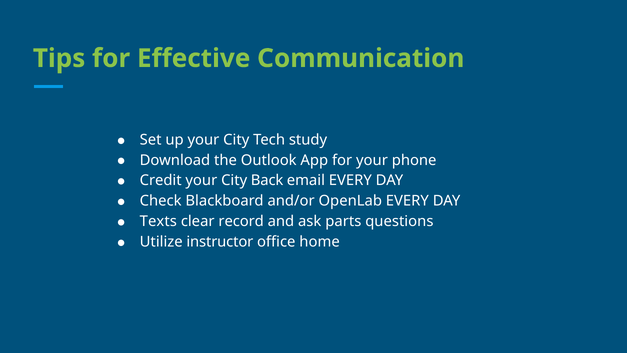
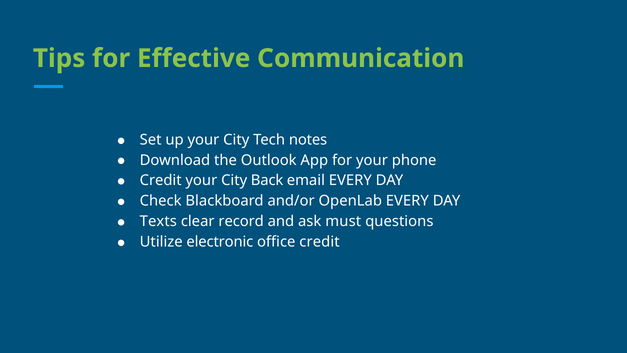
study: study -> notes
parts: parts -> must
instructor: instructor -> electronic
office home: home -> credit
